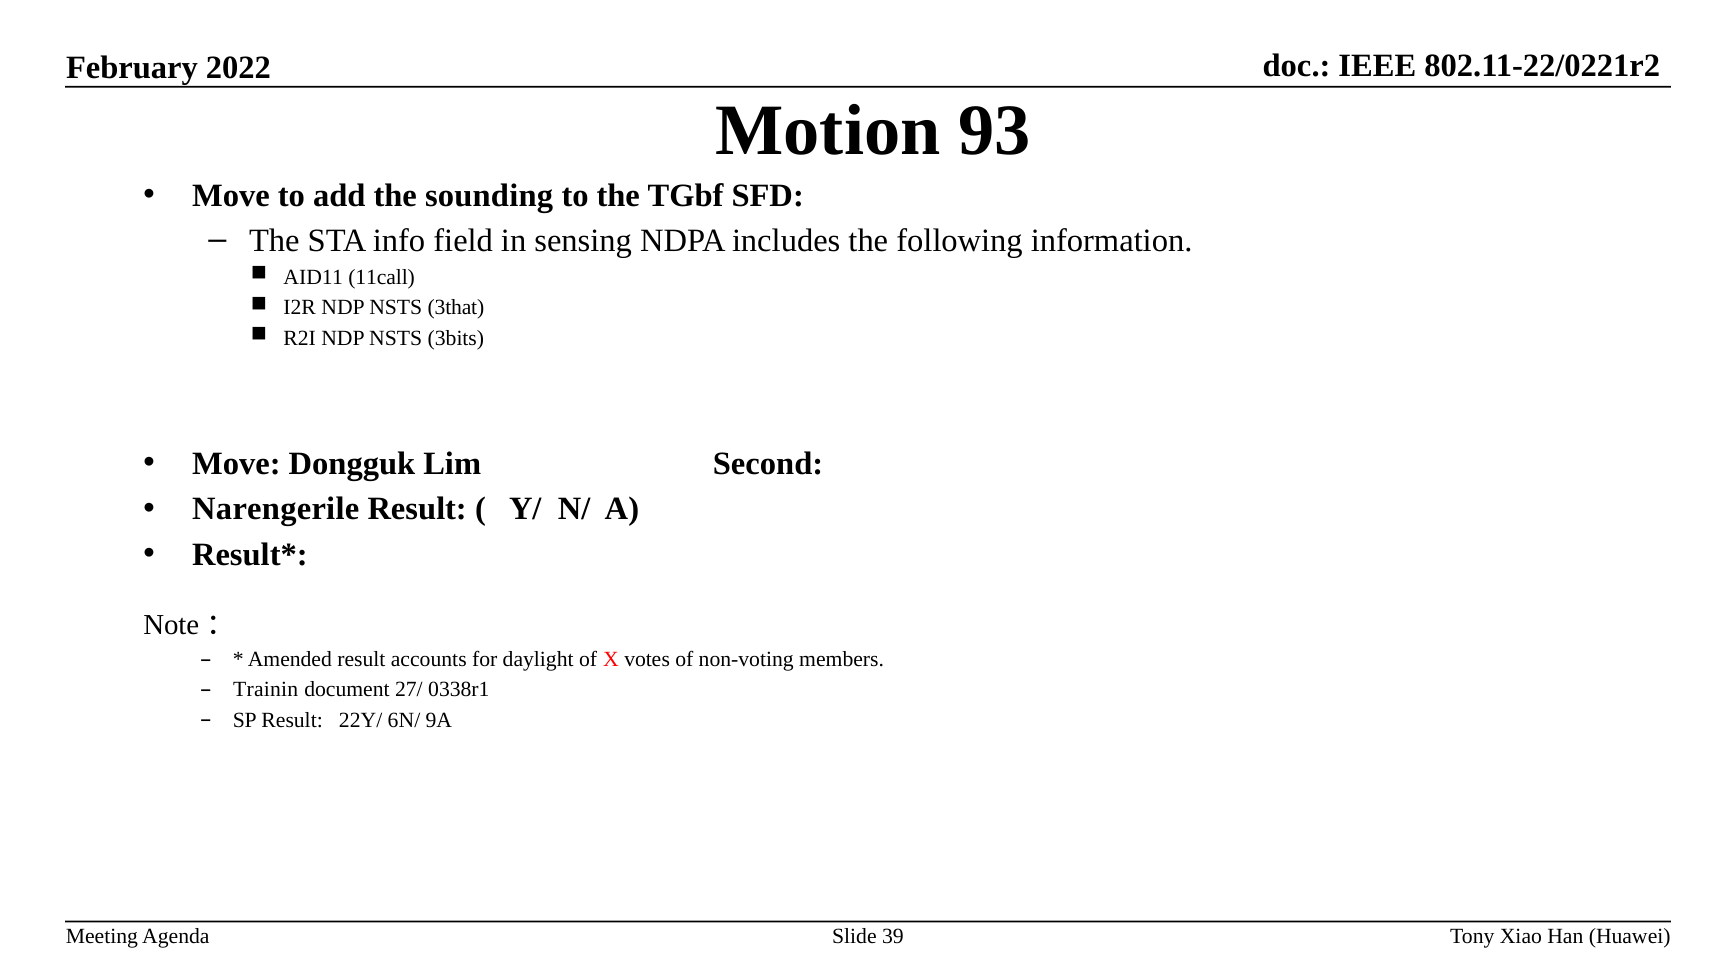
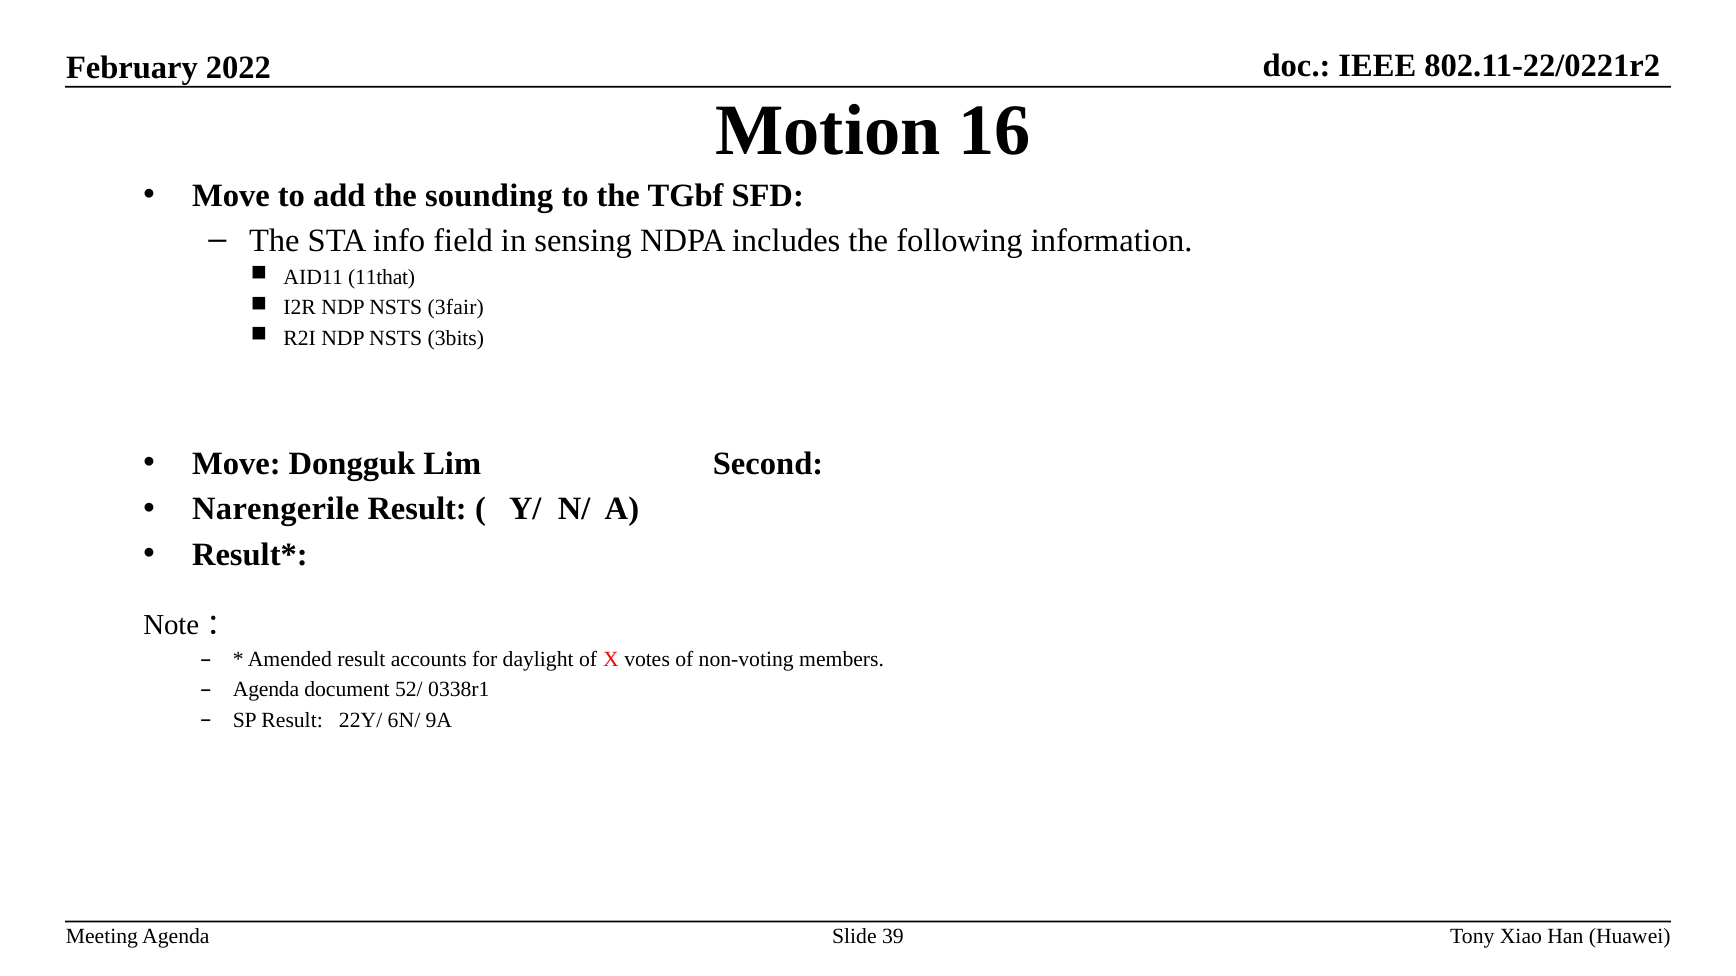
93: 93 -> 16
11call: 11call -> 11that
3that: 3that -> 3fair
Trainin at (266, 690): Trainin -> Agenda
27/: 27/ -> 52/
